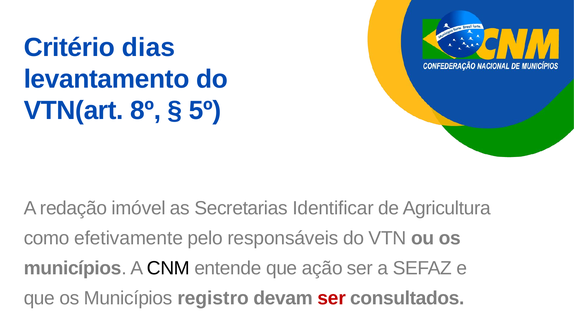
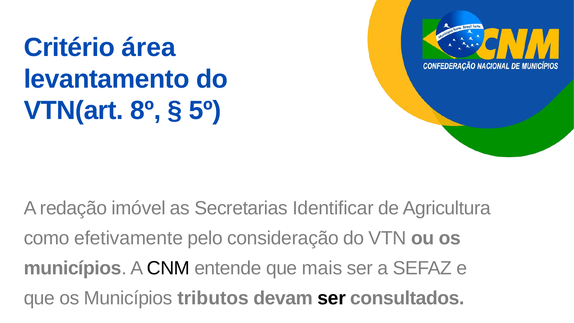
dias: dias -> área
responsáveis: responsáveis -> consideração
ação: ação -> mais
registro: registro -> tributos
ser at (332, 298) colour: red -> black
